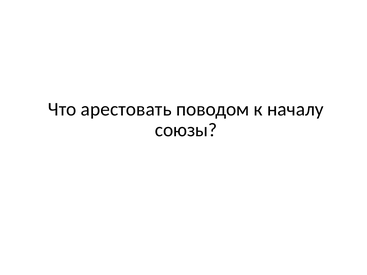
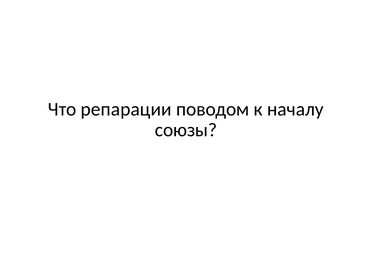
арестовать: арестовать -> репарации
